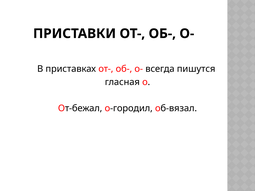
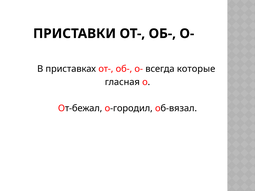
пишутся: пишутся -> которые
